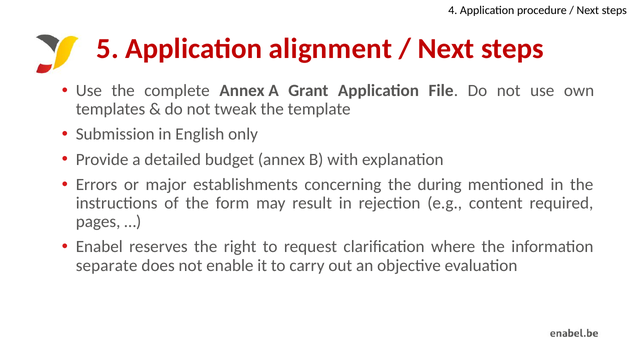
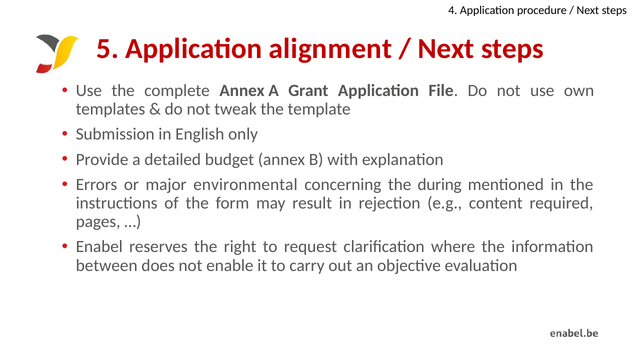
establishments: establishments -> environmental
separate: separate -> between
